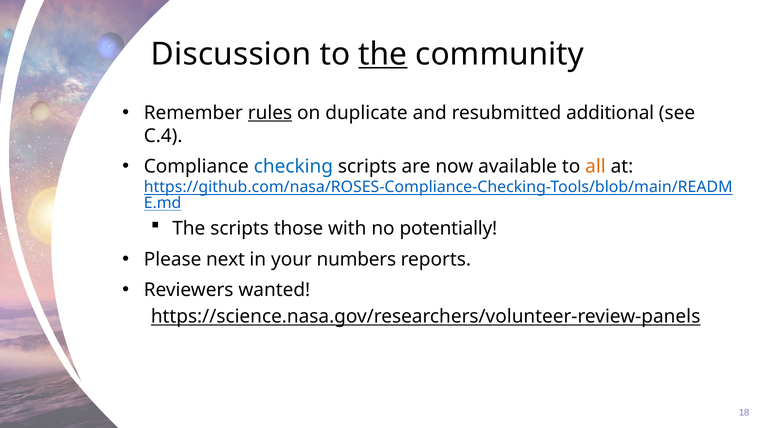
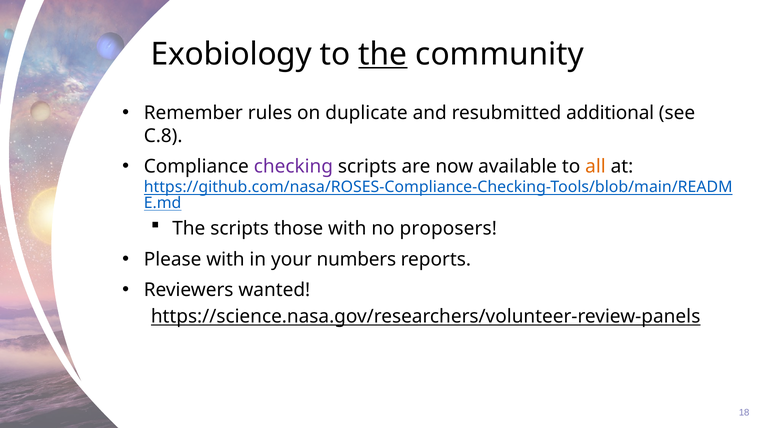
Discussion: Discussion -> Exobiology
rules underline: present -> none
C.4: C.4 -> C.8
checking colour: blue -> purple
potentially: potentially -> proposers
Please next: next -> with
